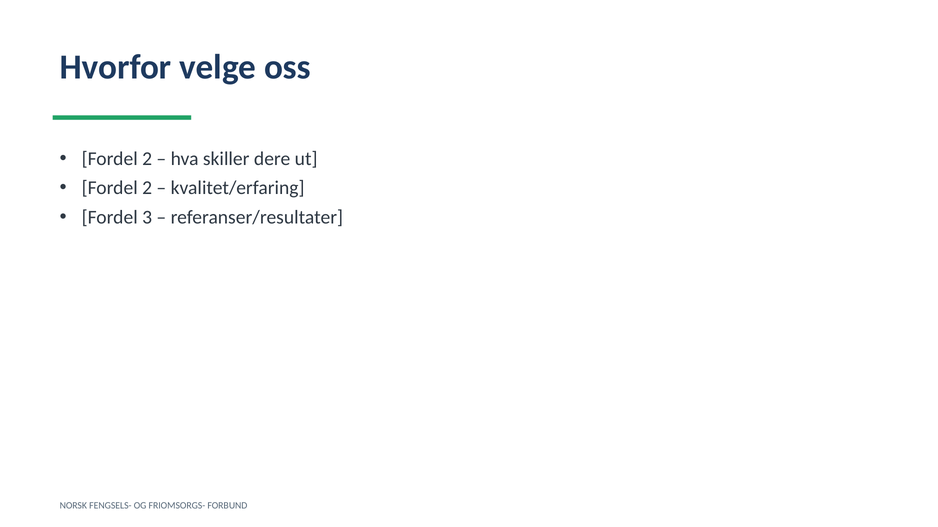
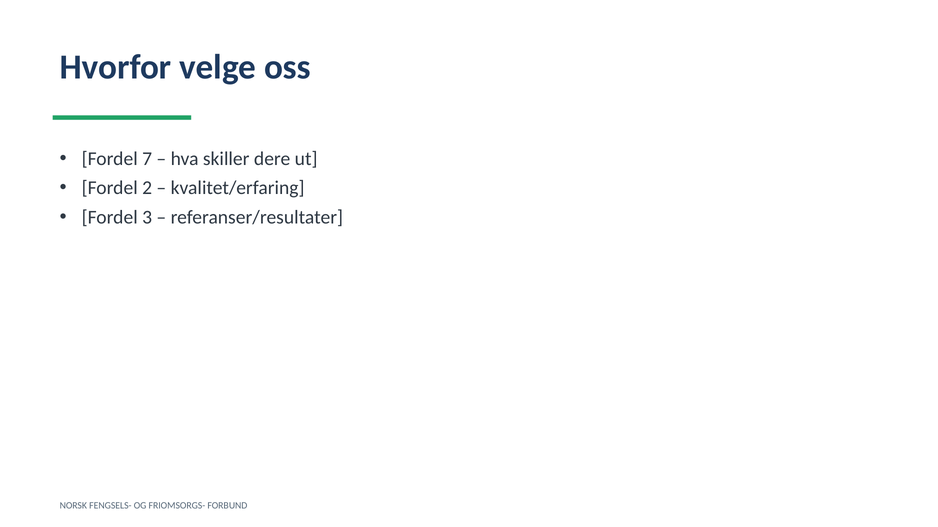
2 at (147, 159): 2 -> 7
